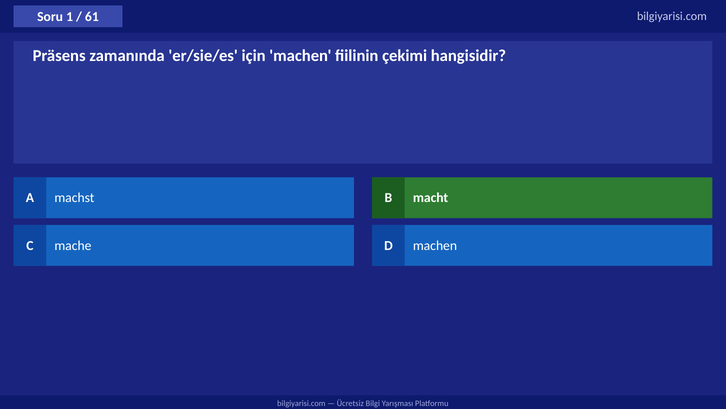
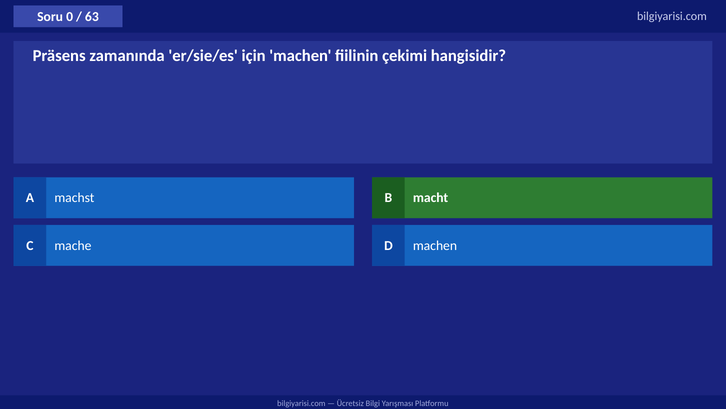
1: 1 -> 0
61: 61 -> 63
